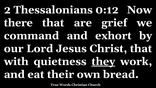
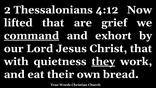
0:12: 0:12 -> 4:12
there: there -> lifted
command underline: none -> present
